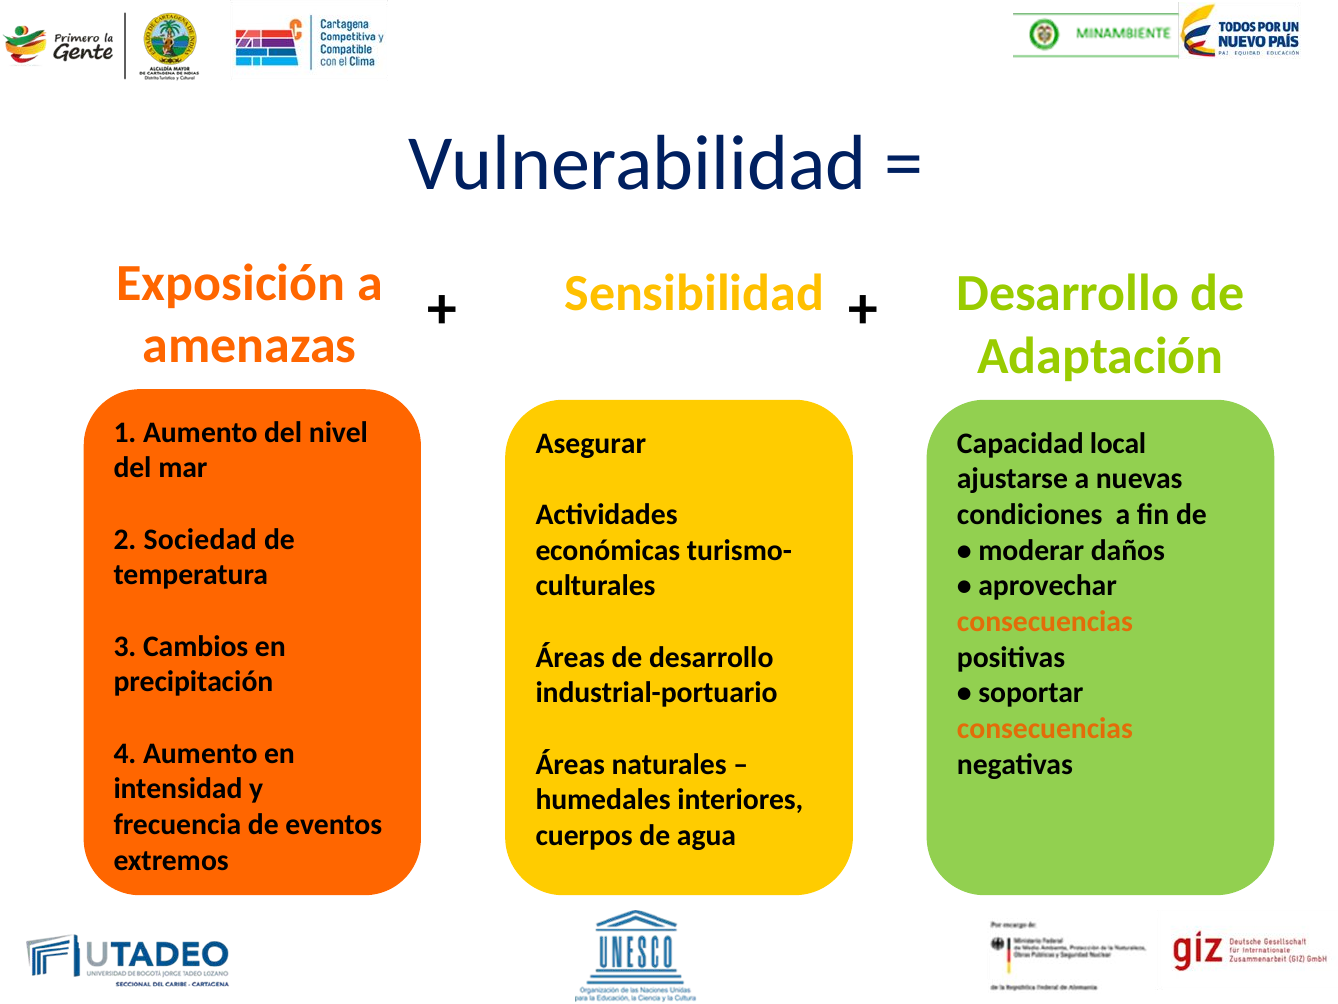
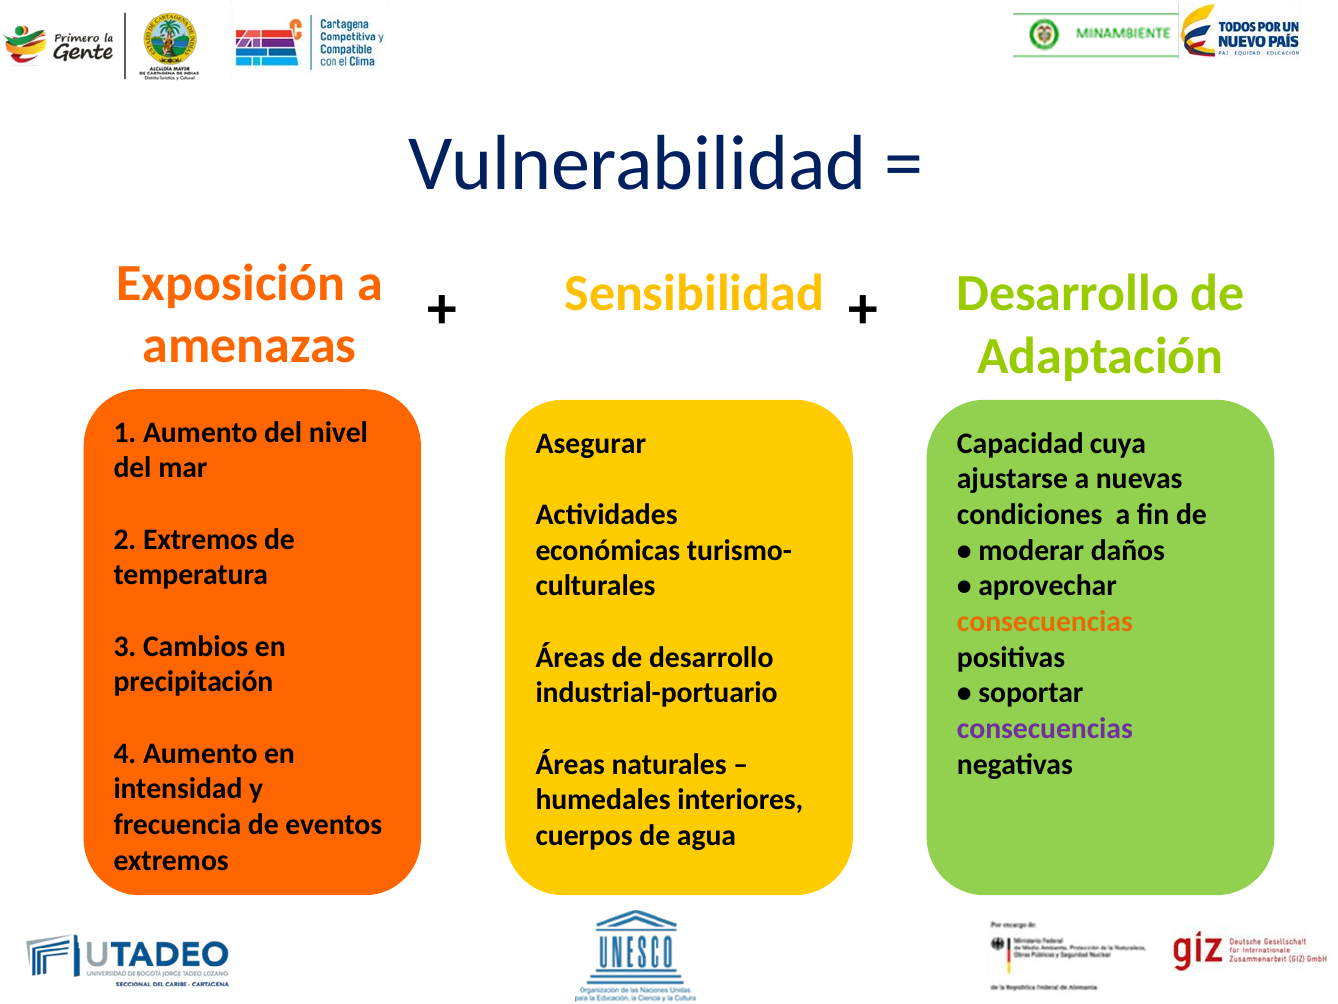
local: local -> cuya
2 Sociedad: Sociedad -> Extremos
consecuencias at (1045, 728) colour: orange -> purple
